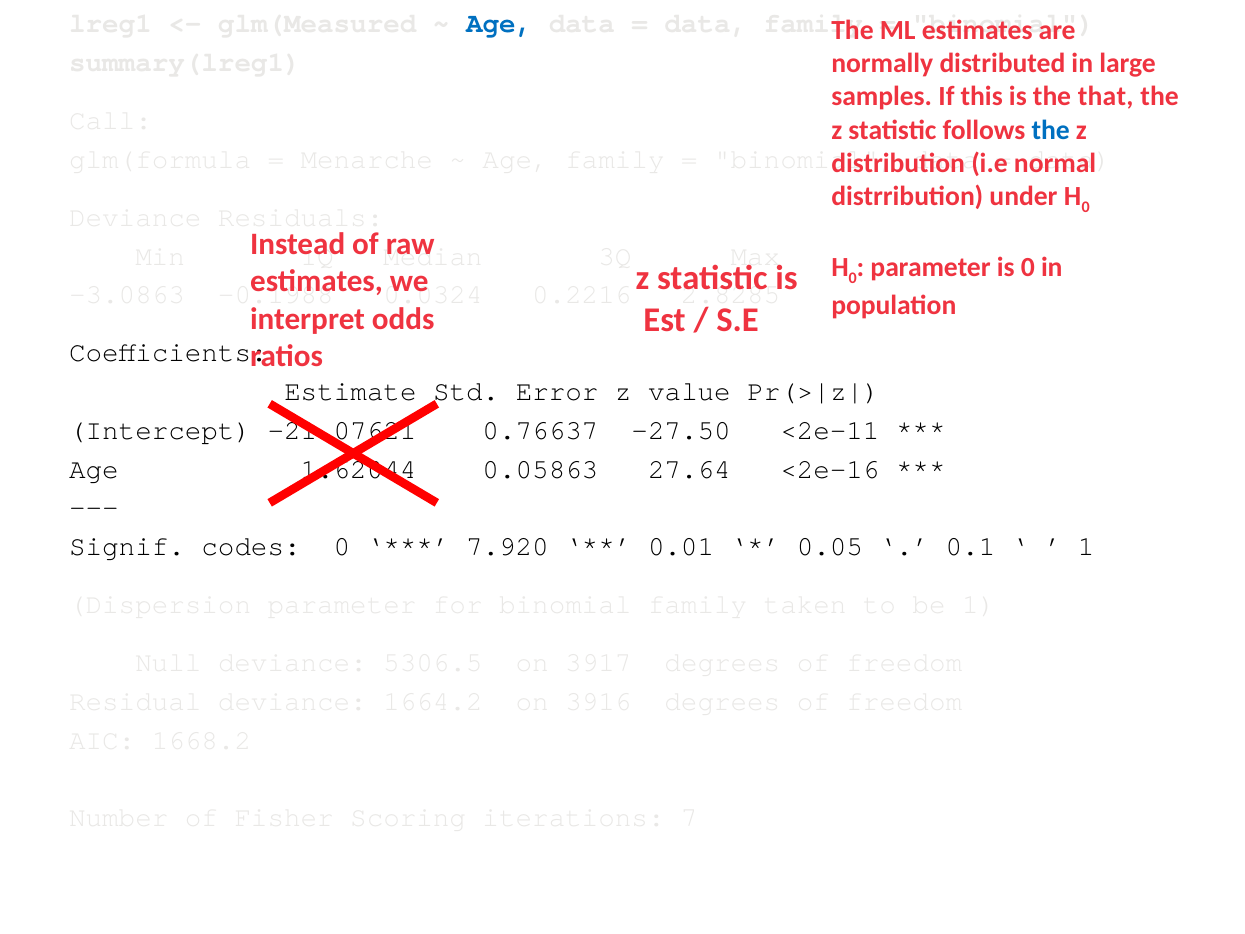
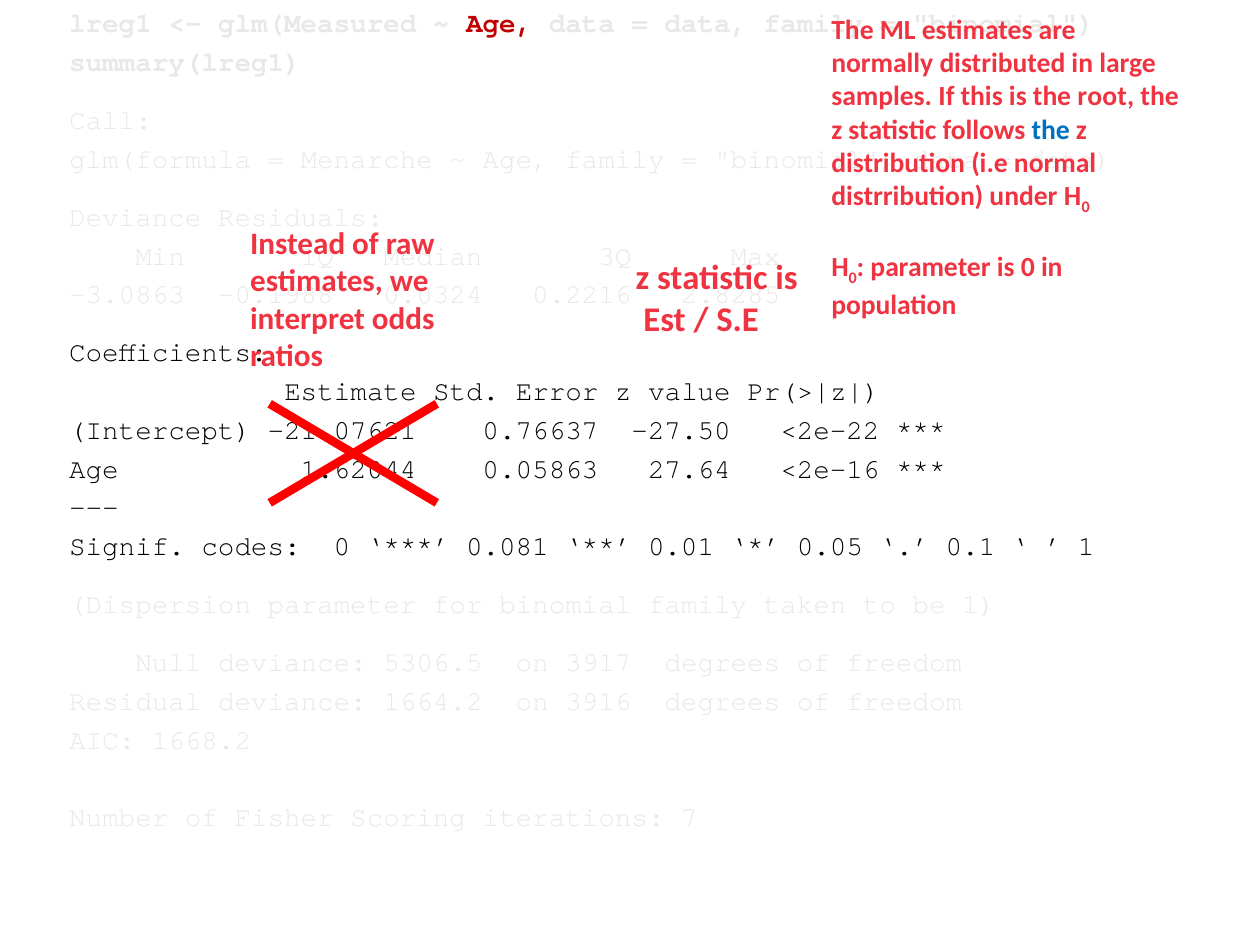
Age at (499, 24) colour: blue -> red
that: that -> root
<2e-11: <2e-11 -> <2e-22
7.920: 7.920 -> 0.081
